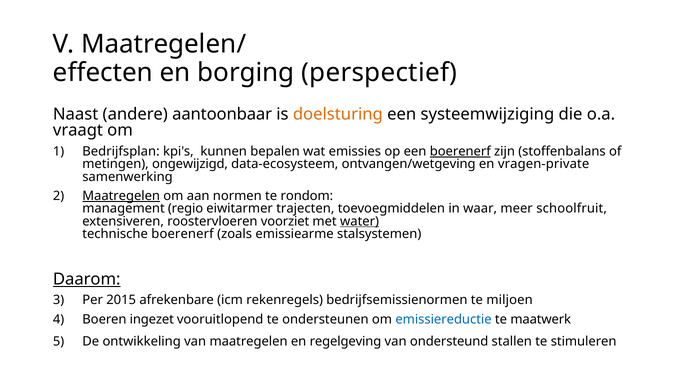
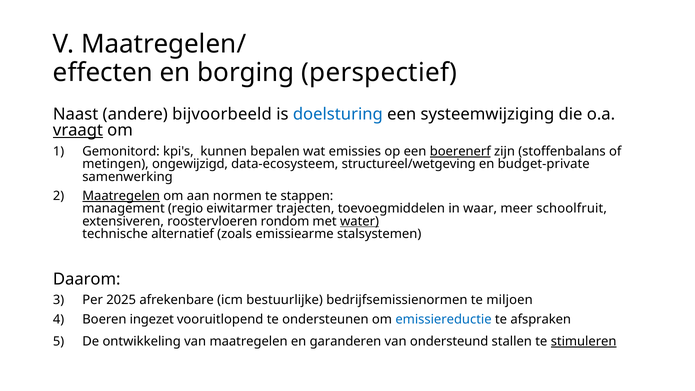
aantoonbaar: aantoonbaar -> bijvoorbeeld
doelsturing colour: orange -> blue
vraagt underline: none -> present
Bedrijfsplan: Bedrijfsplan -> Gemonitord
ontvangen/wetgeving: ontvangen/wetgeving -> structureel/wetgeving
vragen-private: vragen-private -> budget-private
rondom: rondom -> stappen
voorziet: voorziet -> rondom
technische boerenerf: boerenerf -> alternatief
Daarom underline: present -> none
2015: 2015 -> 2025
rekenregels: rekenregels -> bestuurlijke
maatwerk: maatwerk -> afspraken
regelgeving: regelgeving -> garanderen
stimuleren underline: none -> present
